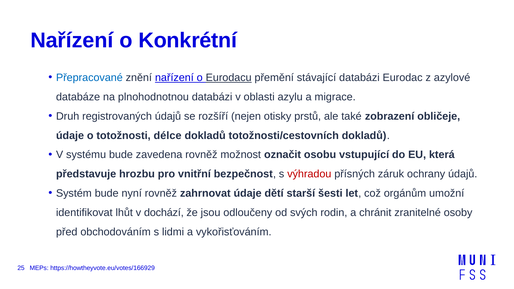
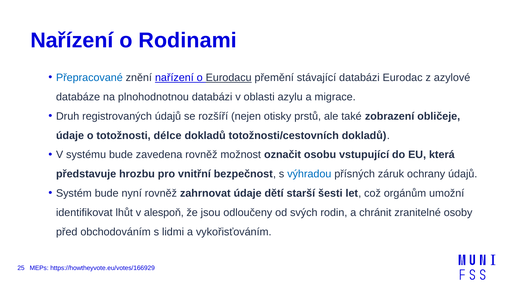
Konkrétní: Konkrétní -> Rodinami
výhradou colour: red -> blue
dochází: dochází -> alespoň
